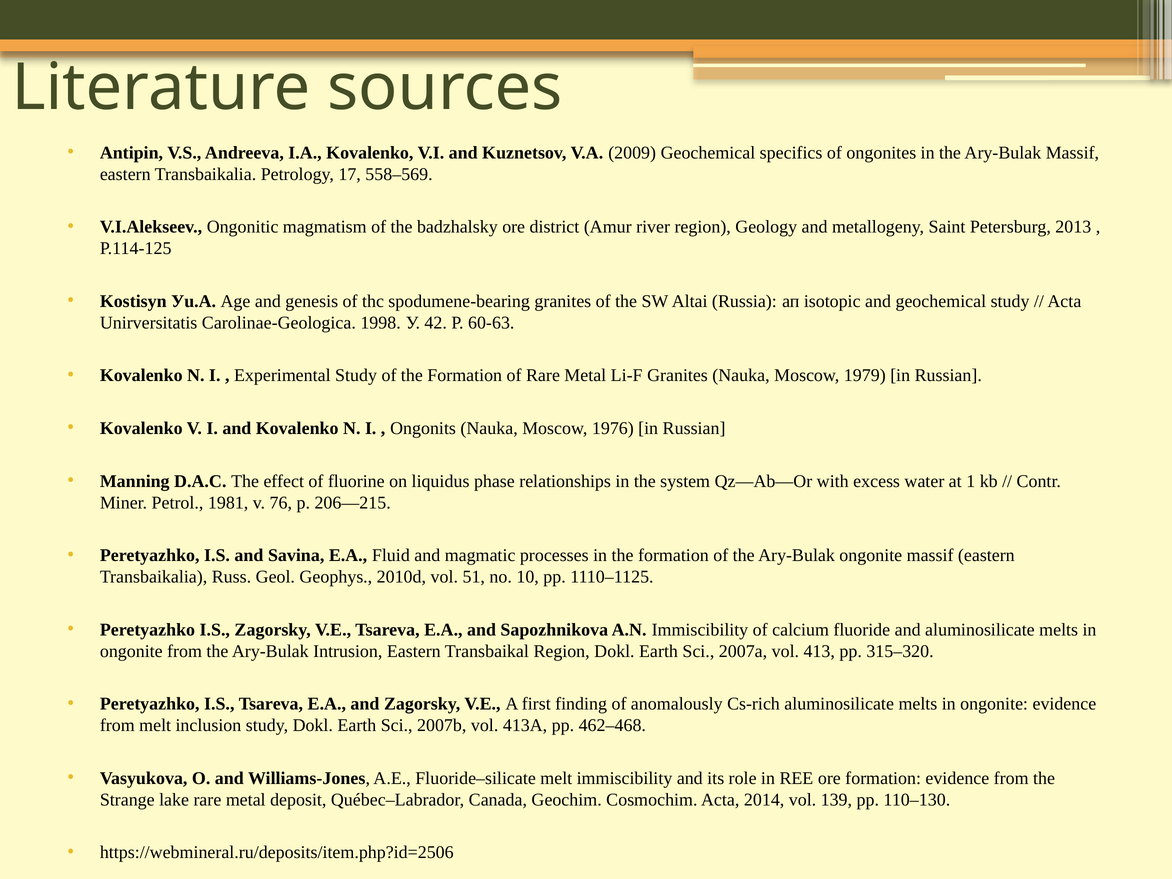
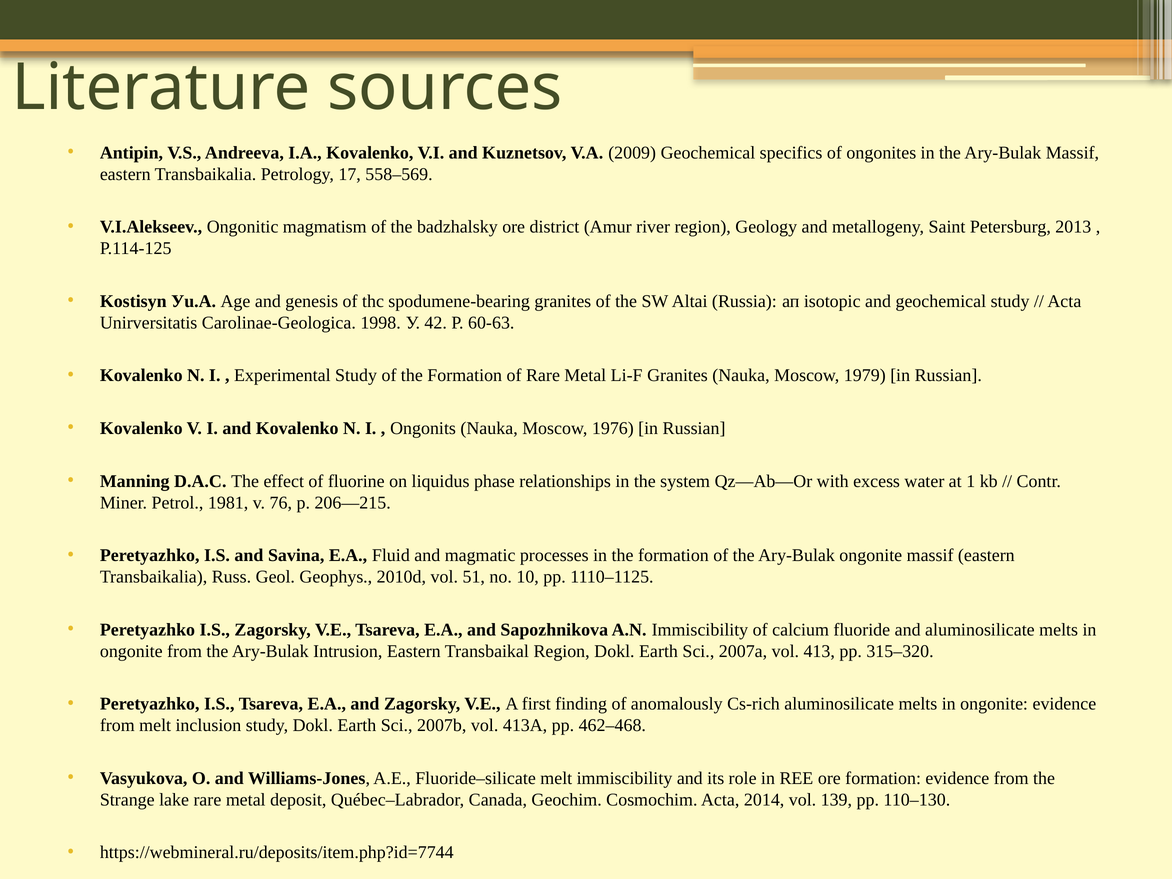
https://webmineral.ru/deposits/item.php?id=2506: https://webmineral.ru/deposits/item.php?id=2506 -> https://webmineral.ru/deposits/item.php?id=7744
